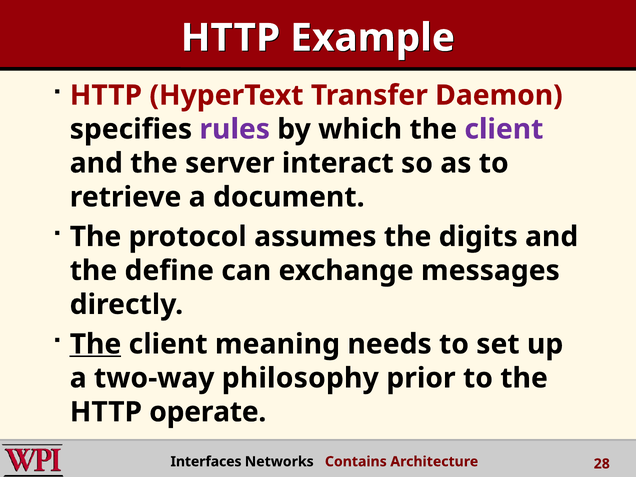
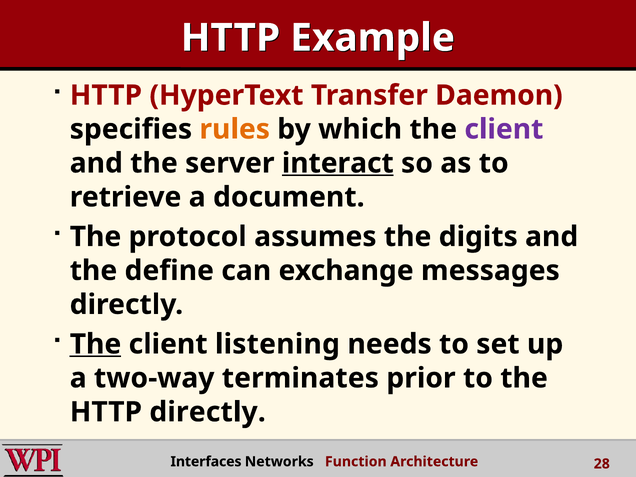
rules colour: purple -> orange
interact underline: none -> present
meaning: meaning -> listening
philosophy: philosophy -> terminates
HTTP operate: operate -> directly
Contains: Contains -> Function
